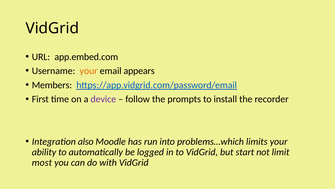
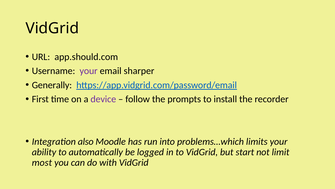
app.embed.com: app.embed.com -> app.should.com
your at (89, 71) colour: orange -> purple
appears: appears -> sharper
Members: Members -> Generally
